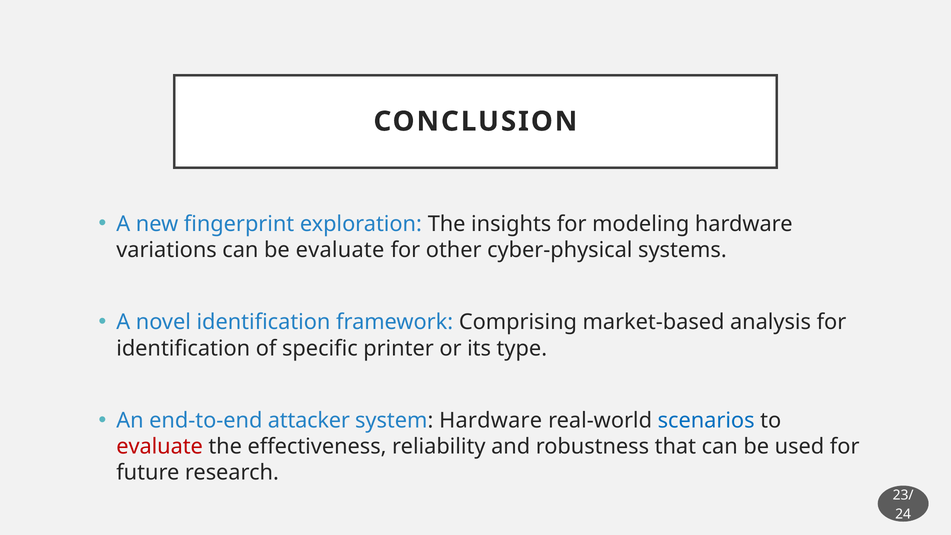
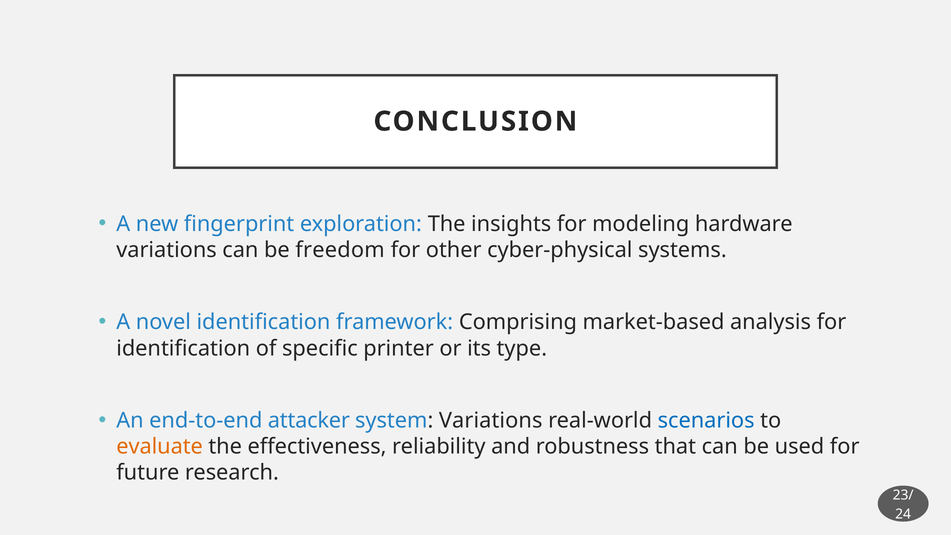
be evaluate: evaluate -> freedom
system Hardware: Hardware -> Variations
evaluate at (160, 447) colour: red -> orange
